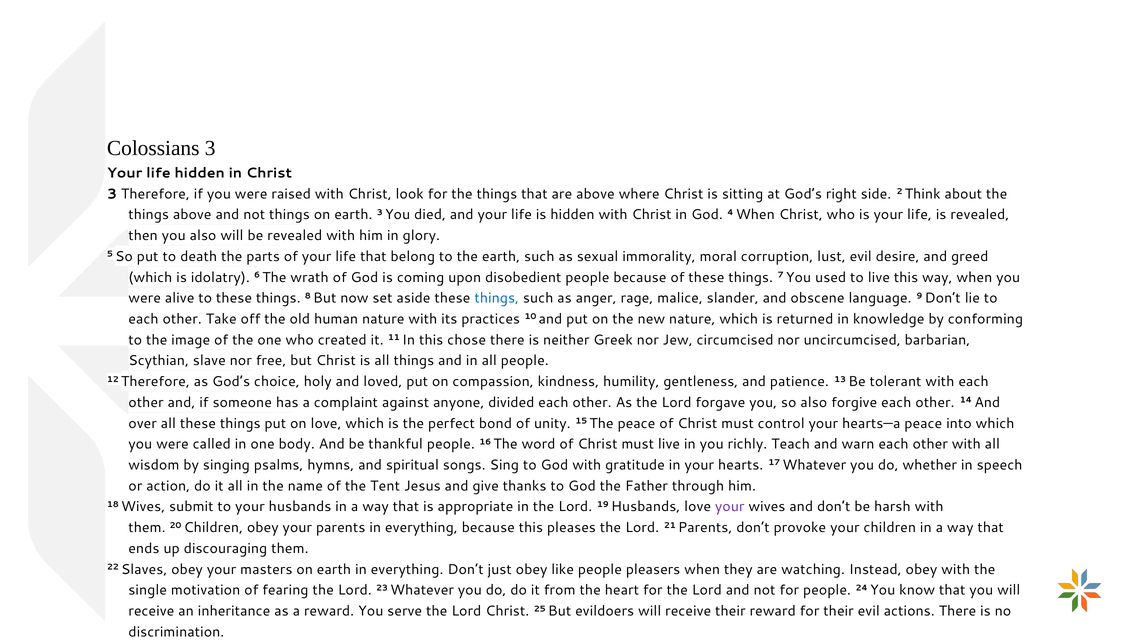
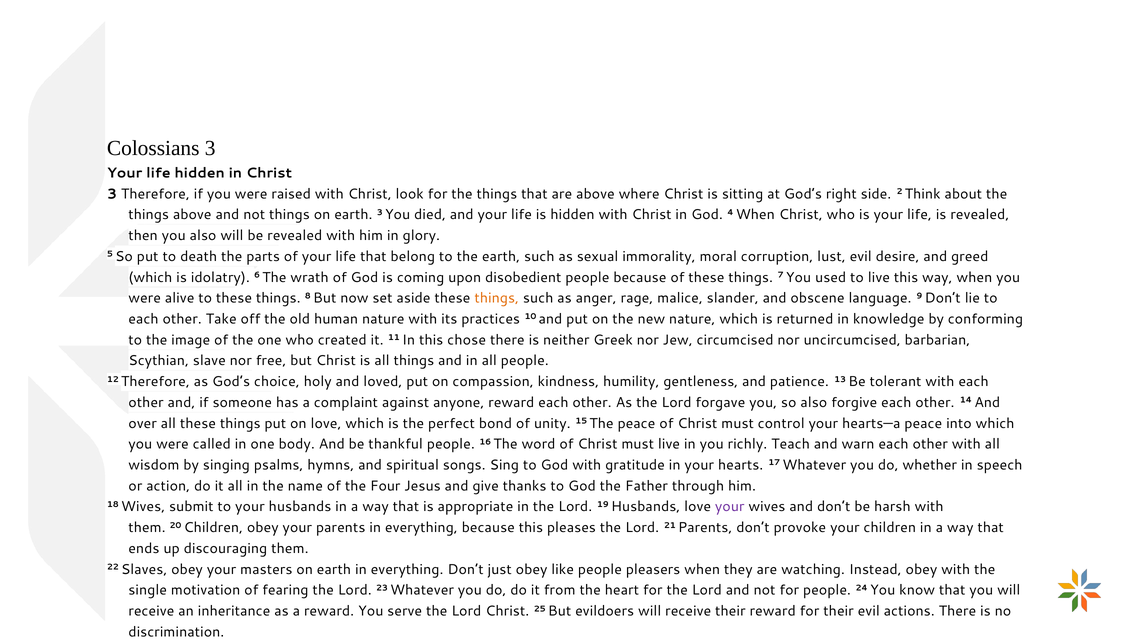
things at (497, 298) colour: blue -> orange
anyone divided: divided -> reward
Tent: Tent -> Four
